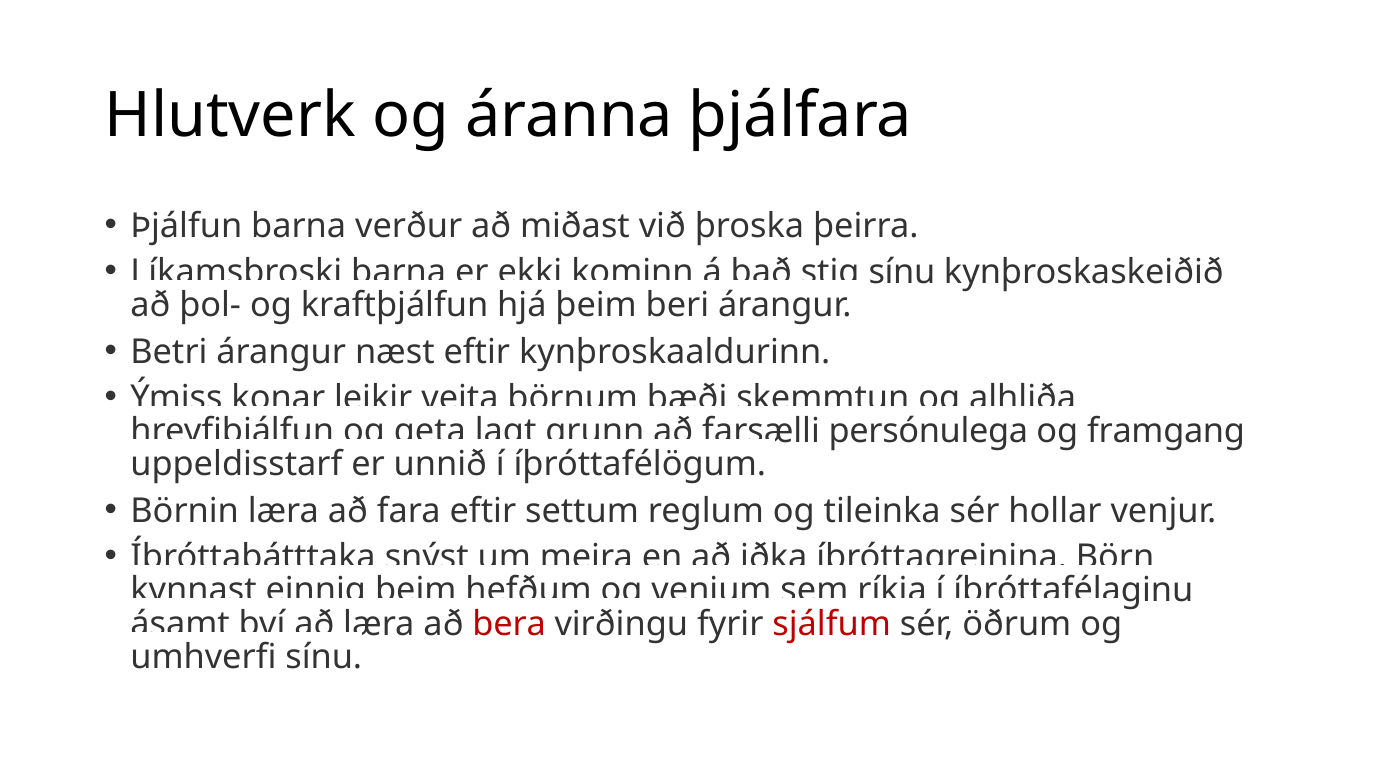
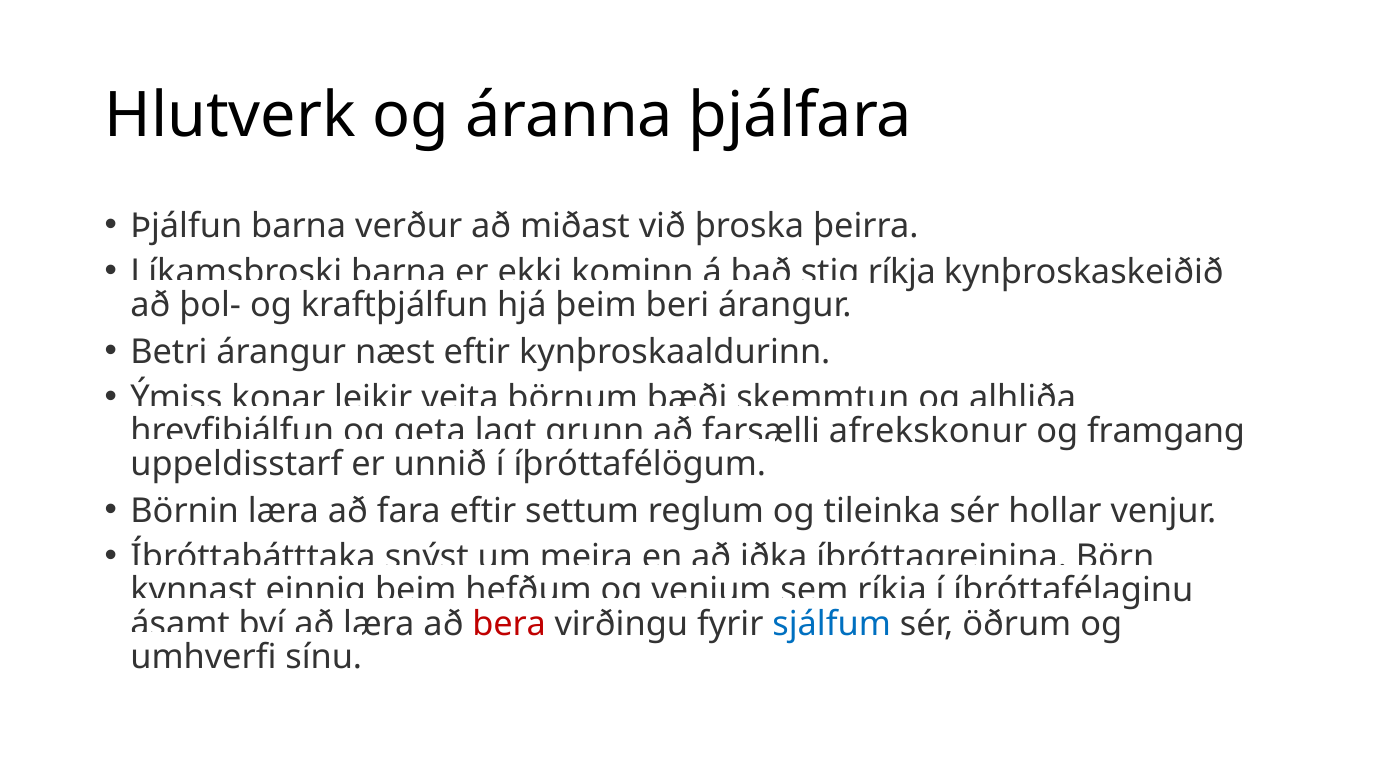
sínu at (902, 272): sínu -> ríkja
persónulega: persónulega -> afrekskonur
sjálfum colour: red -> blue
